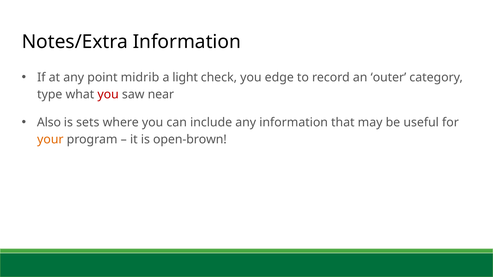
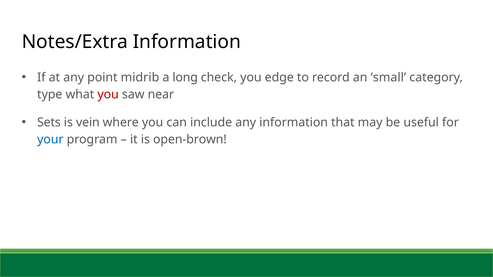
light: light -> long
outer: outer -> small
Also: Also -> Sets
sets: sets -> vein
your colour: orange -> blue
